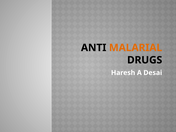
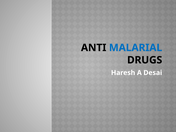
MALARIAL colour: orange -> blue
